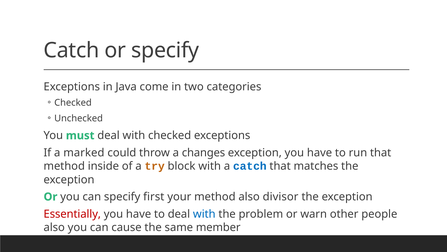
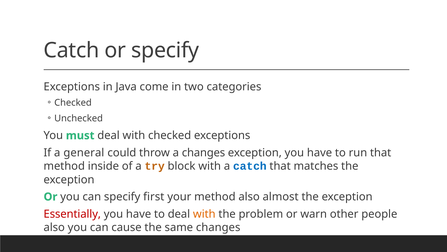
marked: marked -> general
divisor: divisor -> almost
with at (204, 214) colour: blue -> orange
same member: member -> changes
